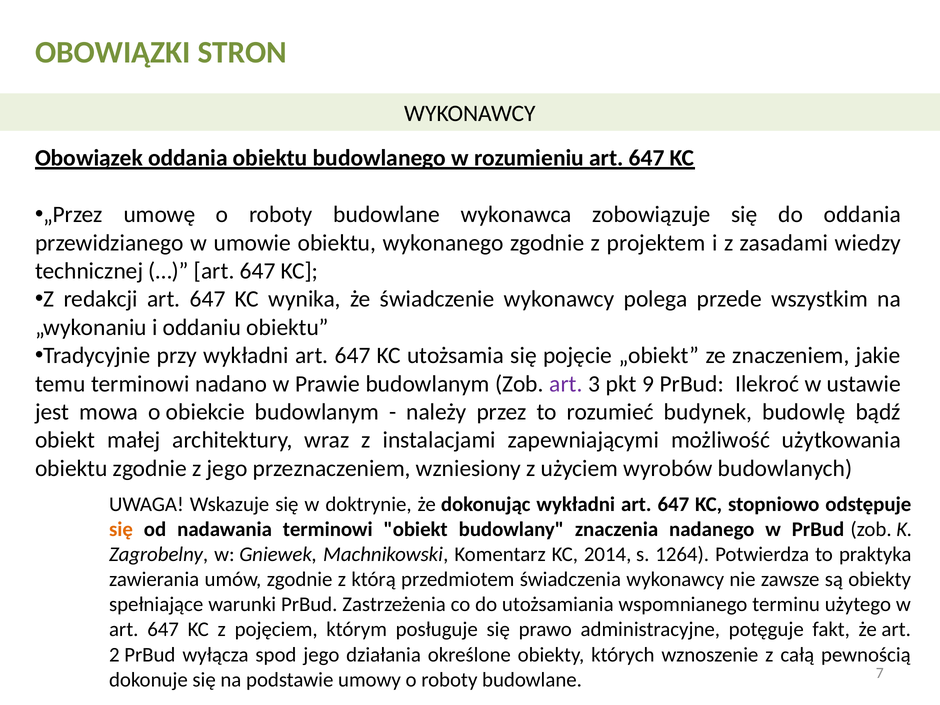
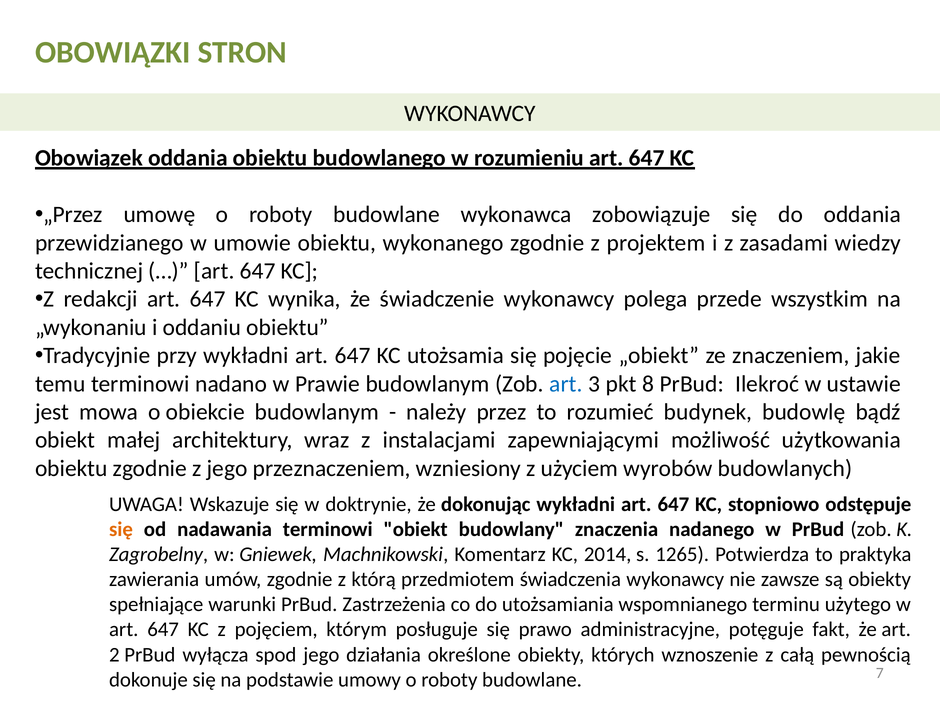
art at (566, 384) colour: purple -> blue
9: 9 -> 8
1264: 1264 -> 1265
